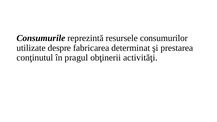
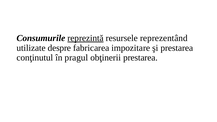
reprezintă underline: none -> present
consumurilor: consumurilor -> reprezentând
determinat: determinat -> impozitare
obţinerii activităţi: activităţi -> prestarea
